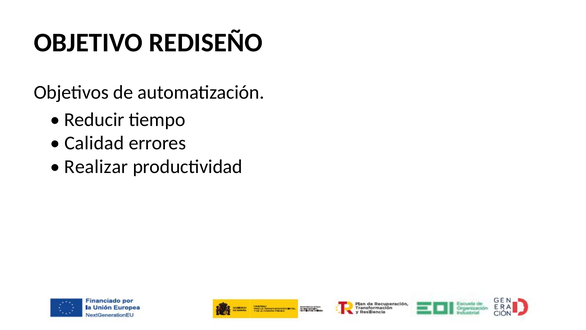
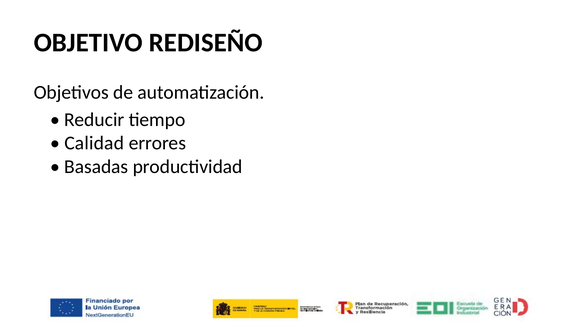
Realizar: Realizar -> Basadas
